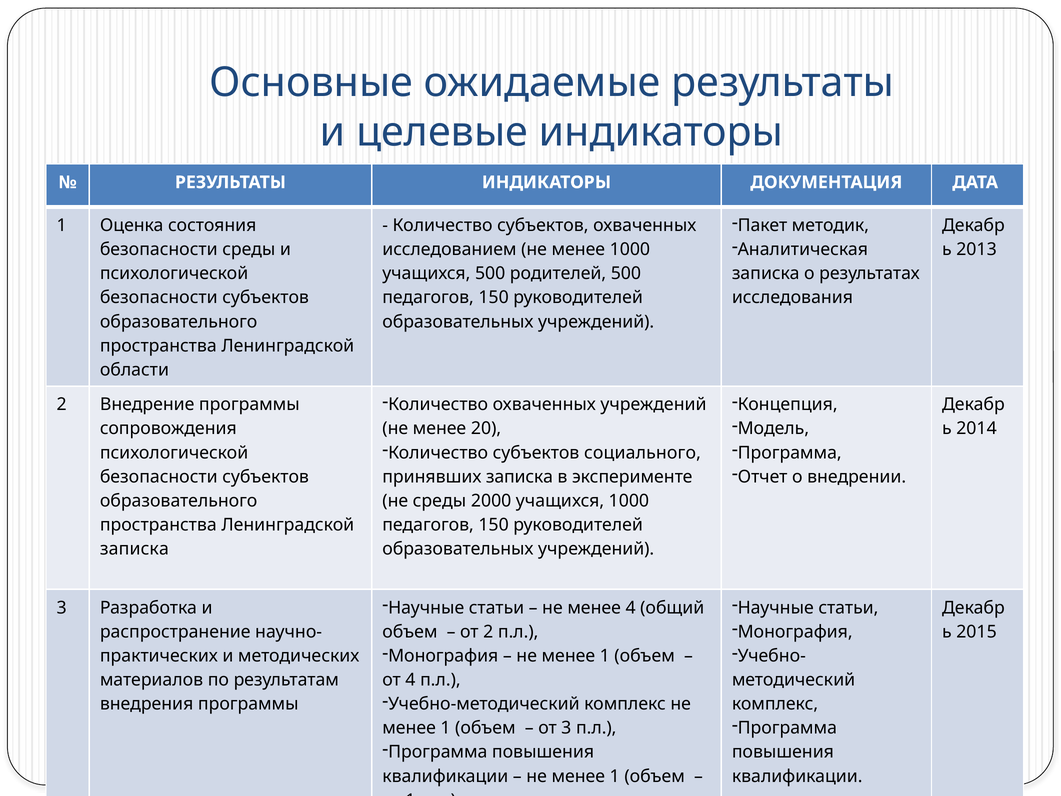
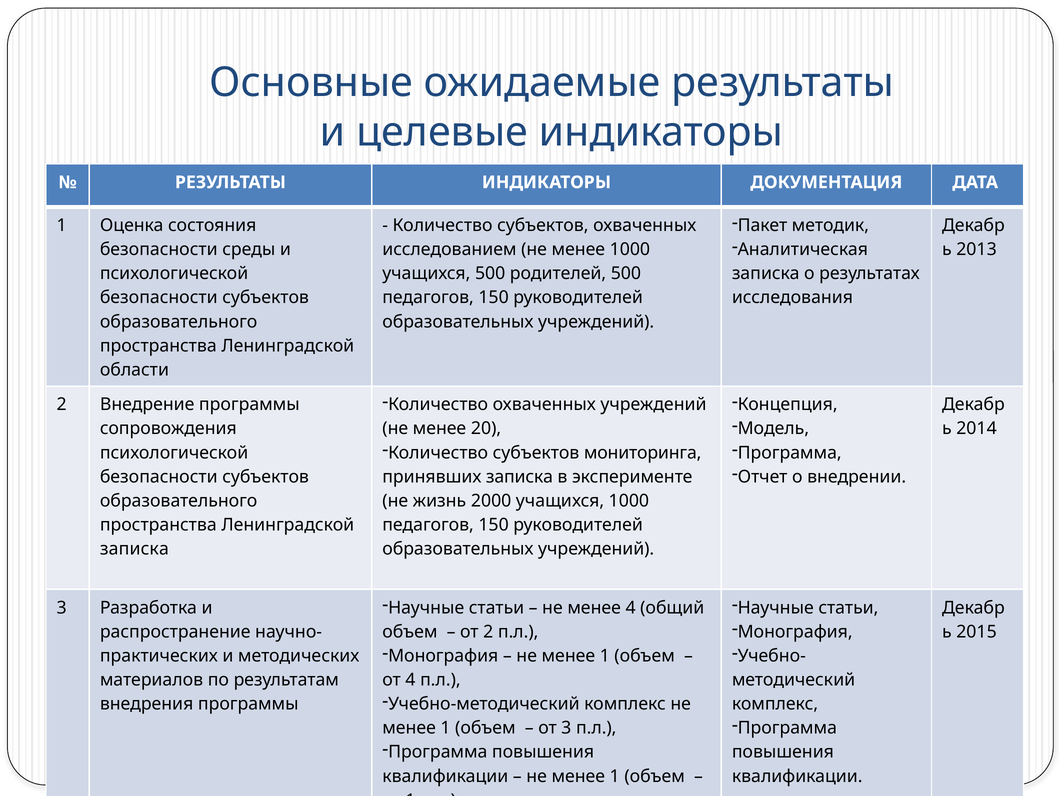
социального: социального -> мониторинга
не среды: среды -> жизнь
